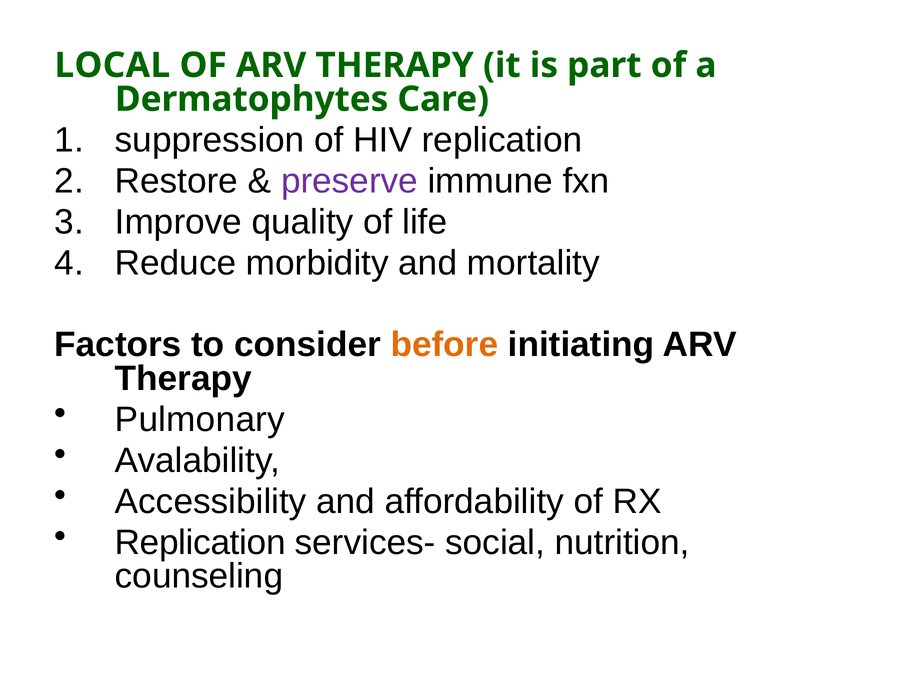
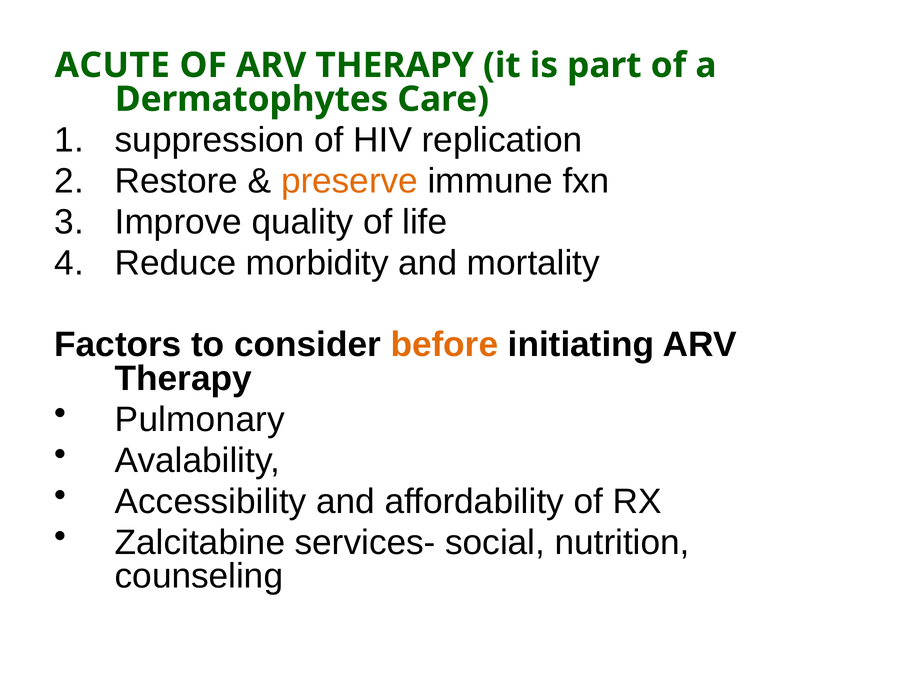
LOCAL: LOCAL -> ACUTE
preserve colour: purple -> orange
Replication at (200, 543): Replication -> Zalcitabine
